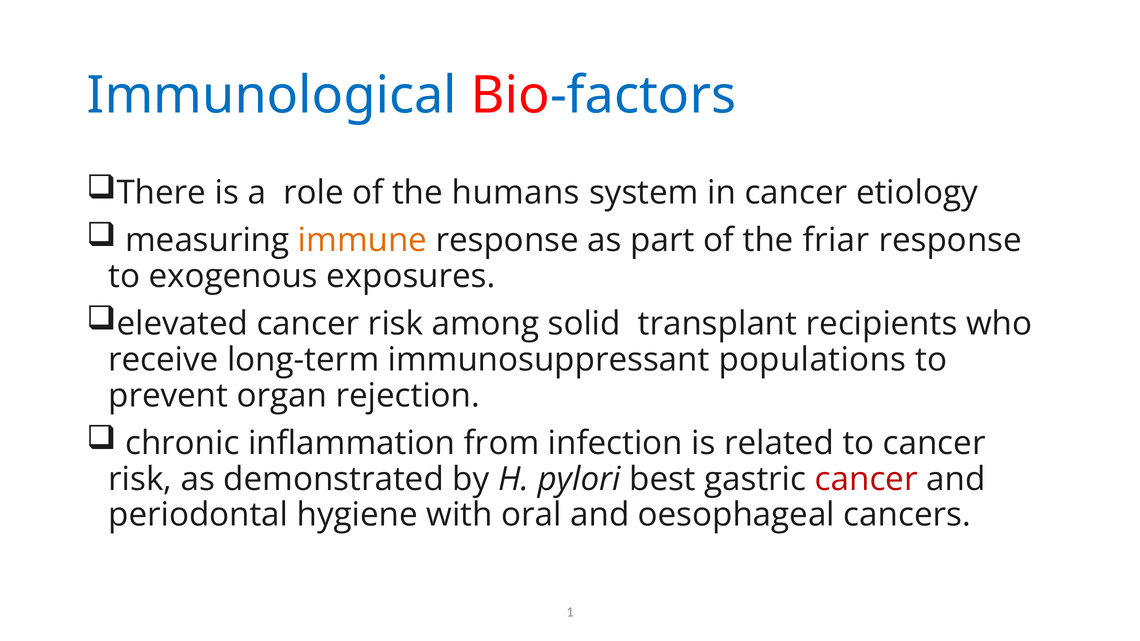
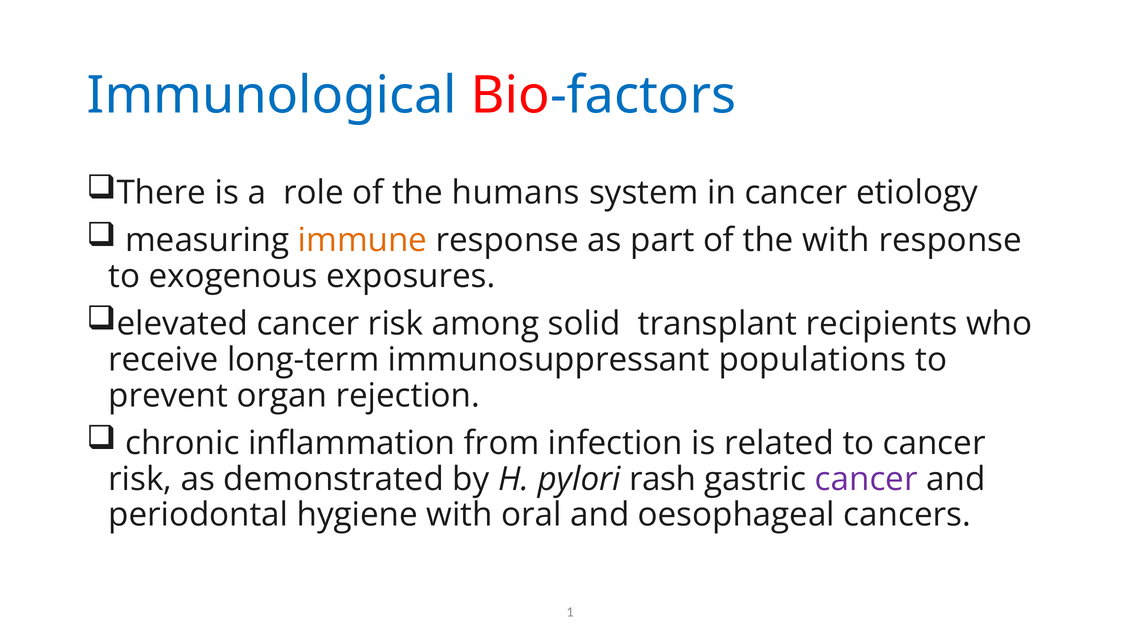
the friar: friar -> with
best: best -> rash
cancer at (866, 479) colour: red -> purple
